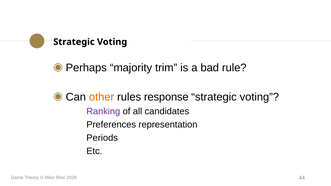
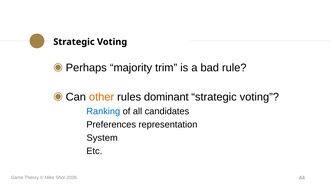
response: response -> dominant
Ranking colour: purple -> blue
Periods: Periods -> System
